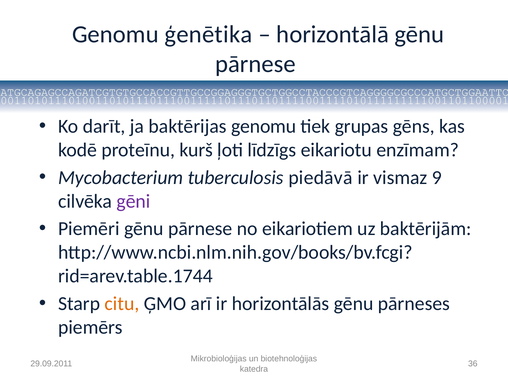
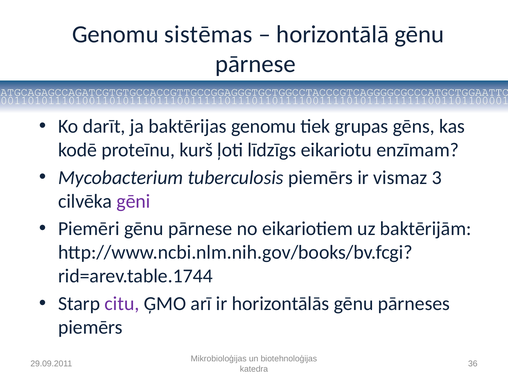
ģenētika: ģenētika -> sistēmas
tuberculosis piedāvā: piedāvā -> piemērs
9: 9 -> 3
citu colour: orange -> purple
